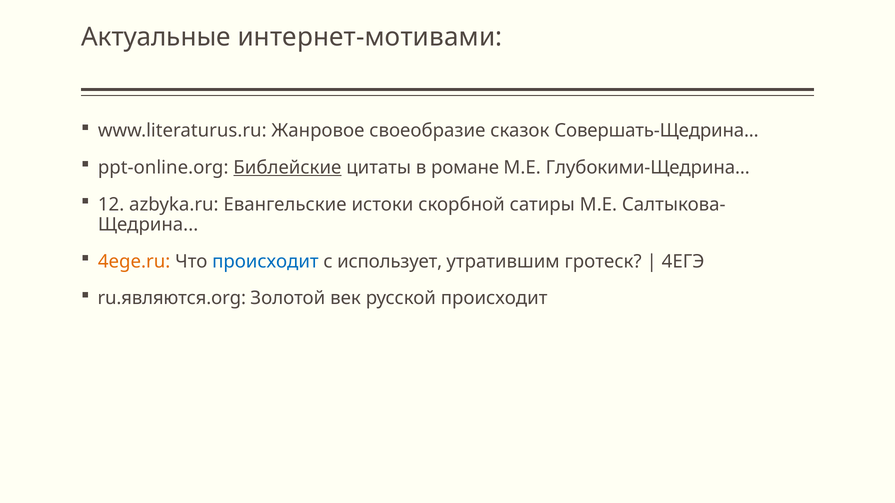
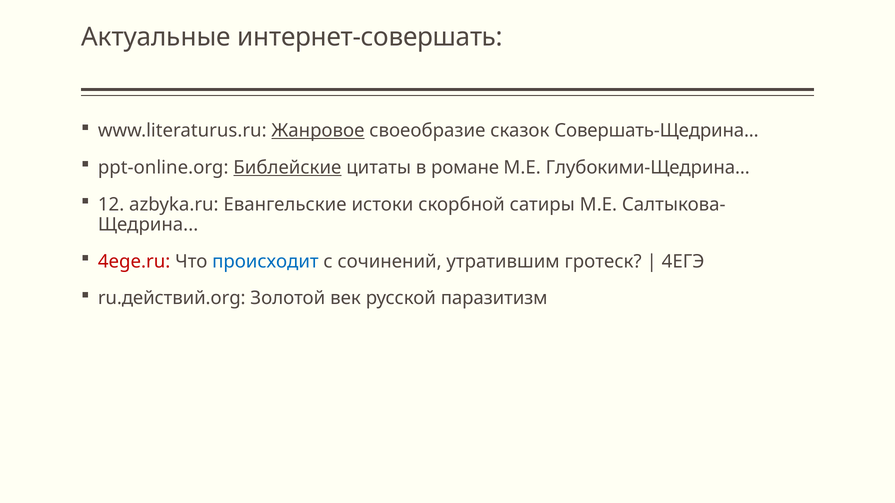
интернет-мотивами: интернет-мотивами -> интернет-совершать
Жанровое underline: none -> present
4ege.ru colour: orange -> red
использует: использует -> сочинений
ru.являются.org: ru.являются.org -> ru.действий.org
русской происходит: происходит -> паразитизм
